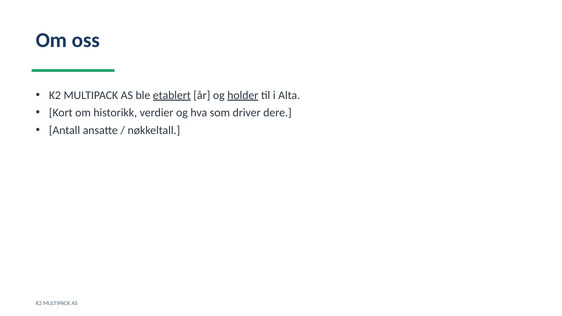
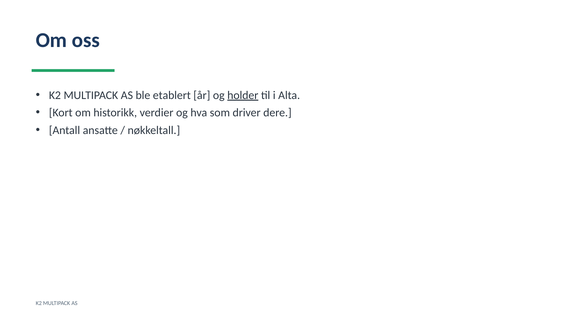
etablert underline: present -> none
